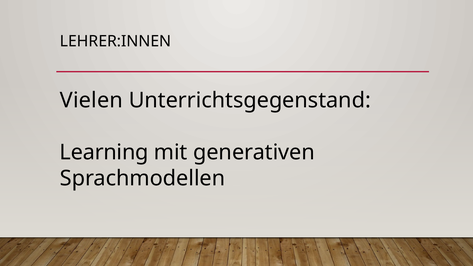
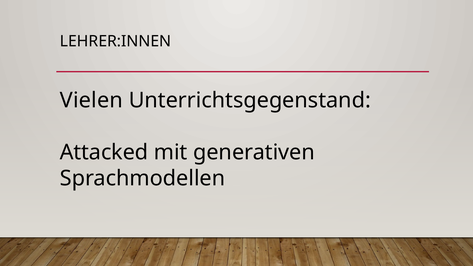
Learning: Learning -> Attacked
